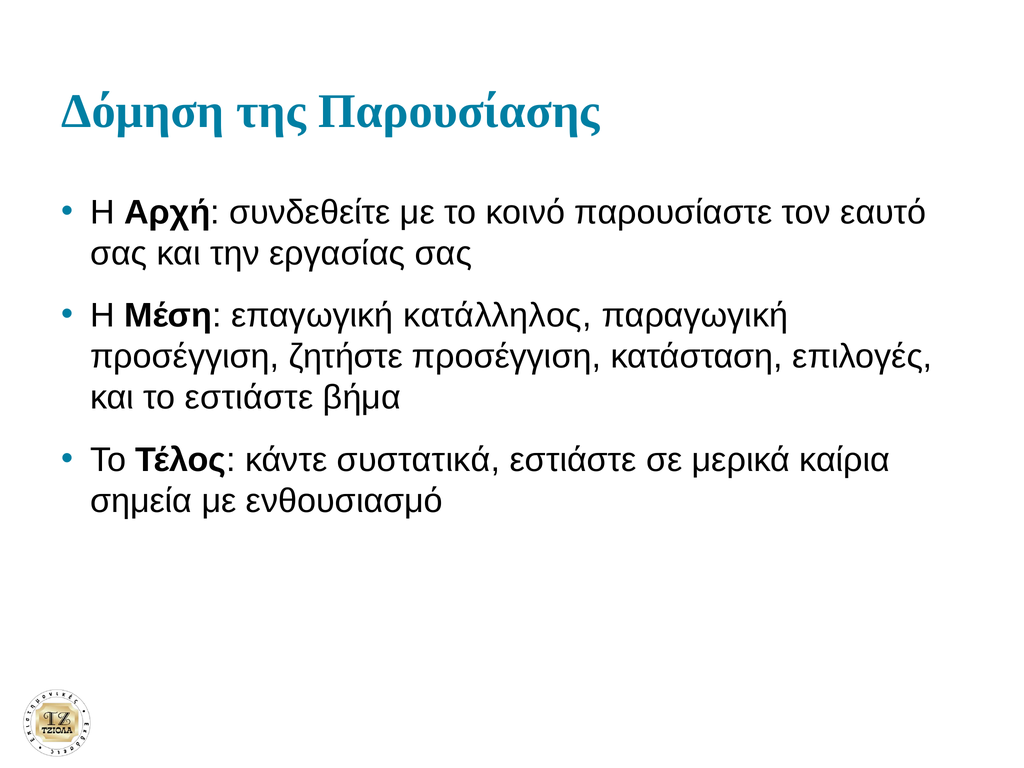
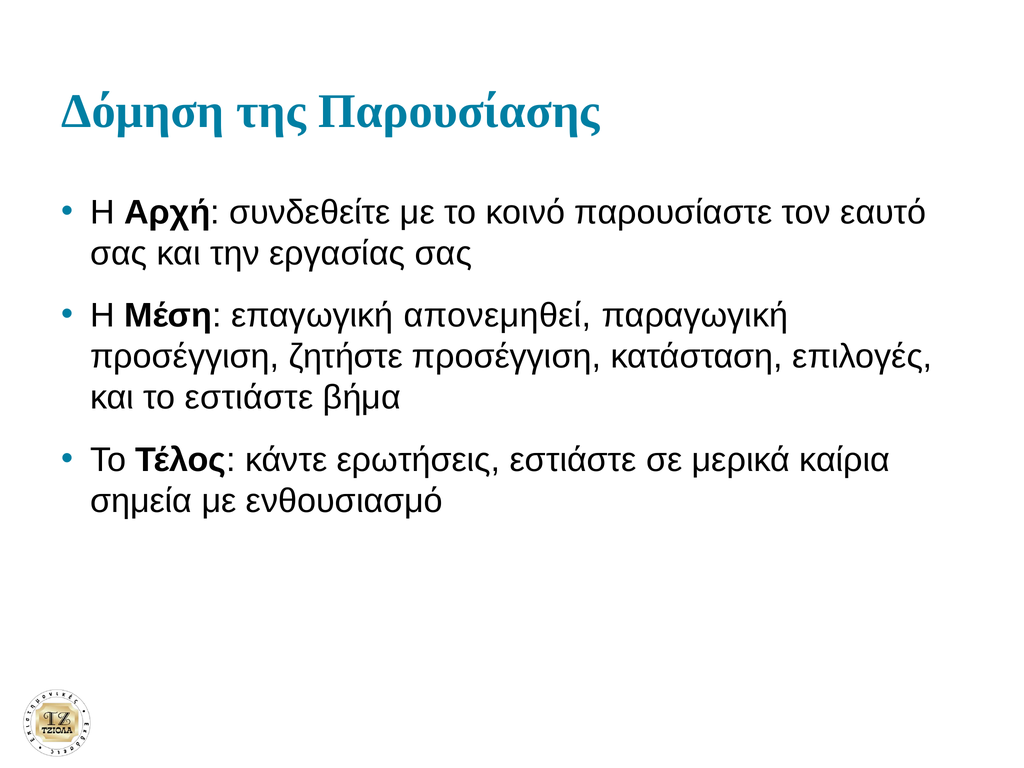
κατάλληλος: κατάλληλος -> απονεμηθεί
συστατικά: συστατικά -> ερωτήσεις
